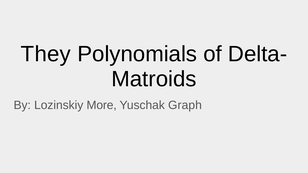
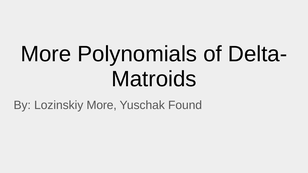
They at (46, 54): They -> More
Graph: Graph -> Found
